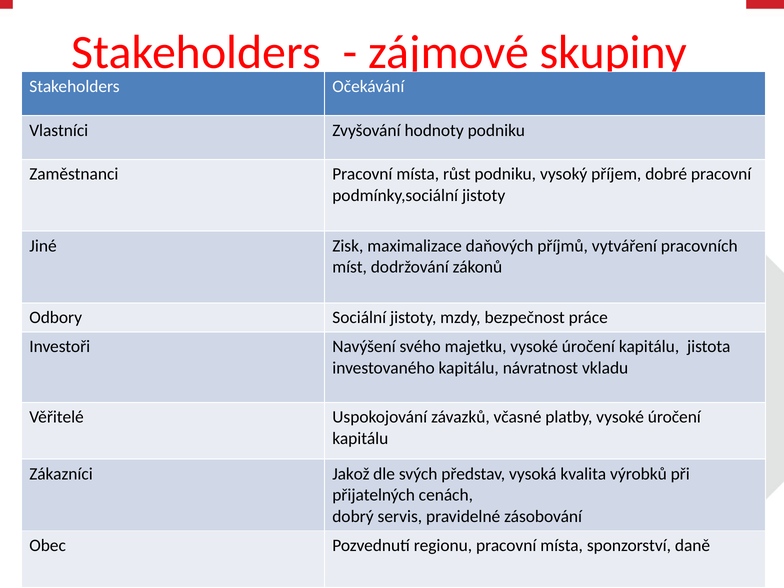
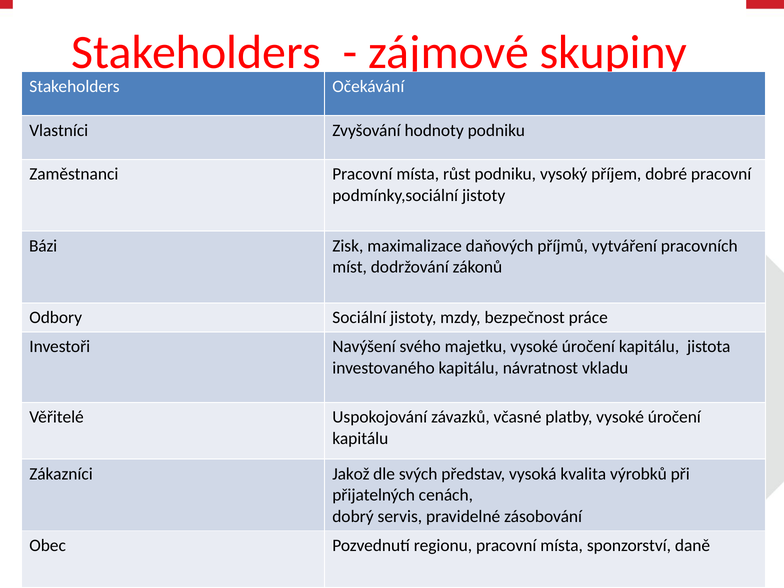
Jiné: Jiné -> Bázi
